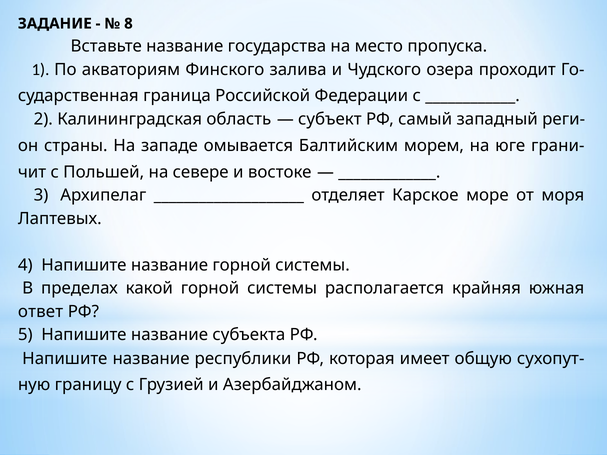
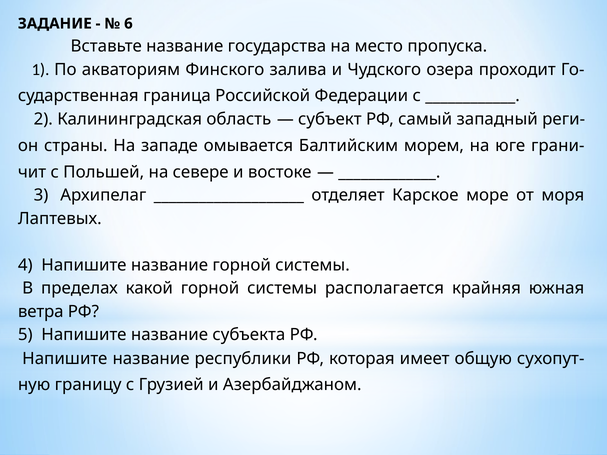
8: 8 -> 6
ответ: ответ -> ветра
